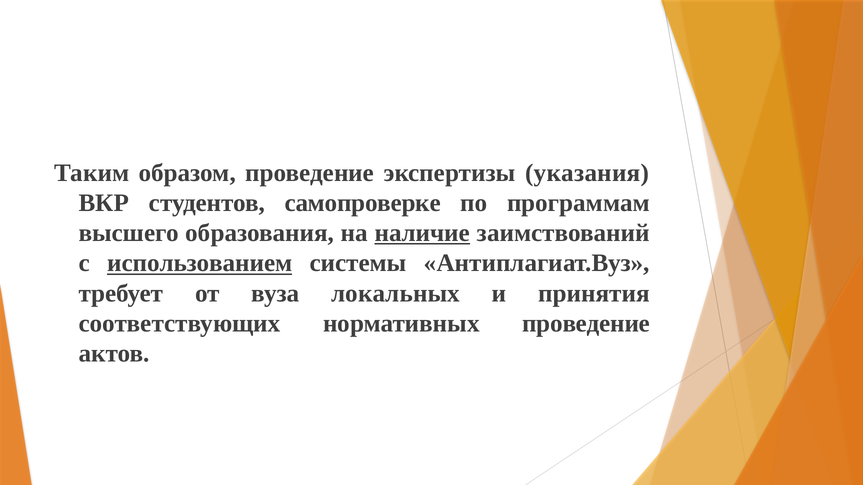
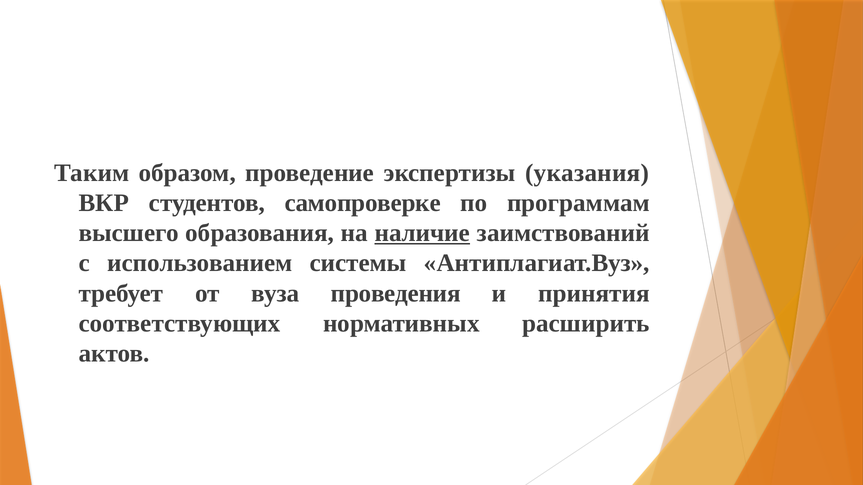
использованием underline: present -> none
локальных: локальных -> проведения
нормативных проведение: проведение -> расширить
